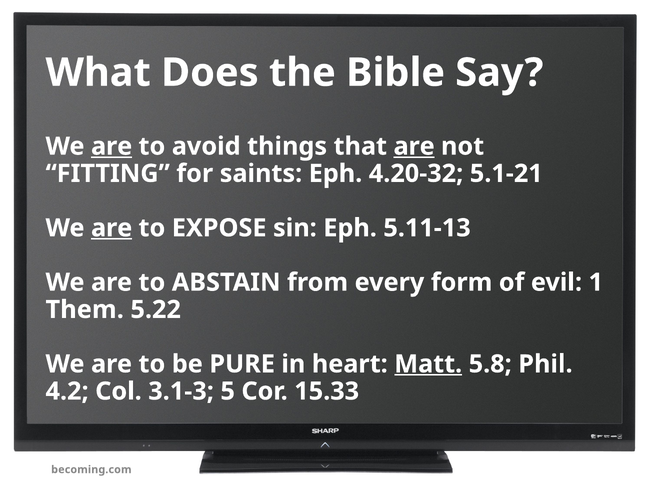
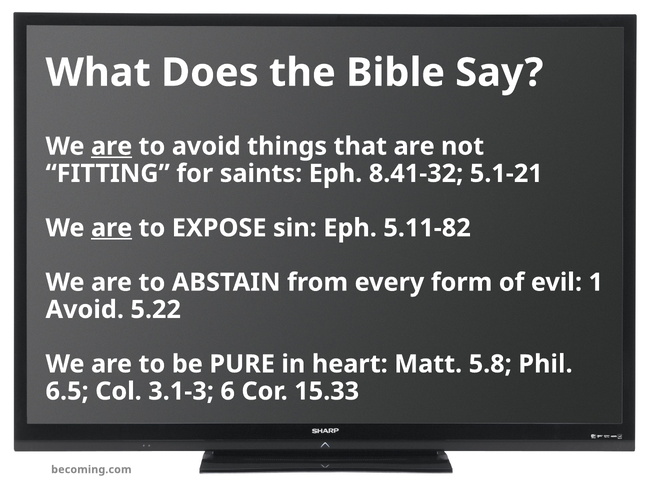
are at (414, 146) underline: present -> none
4.20-32: 4.20-32 -> 8.41-32
5.11-13: 5.11-13 -> 5.11-82
Them at (85, 310): Them -> Avoid
Matt underline: present -> none
4.2: 4.2 -> 6.5
5: 5 -> 6
